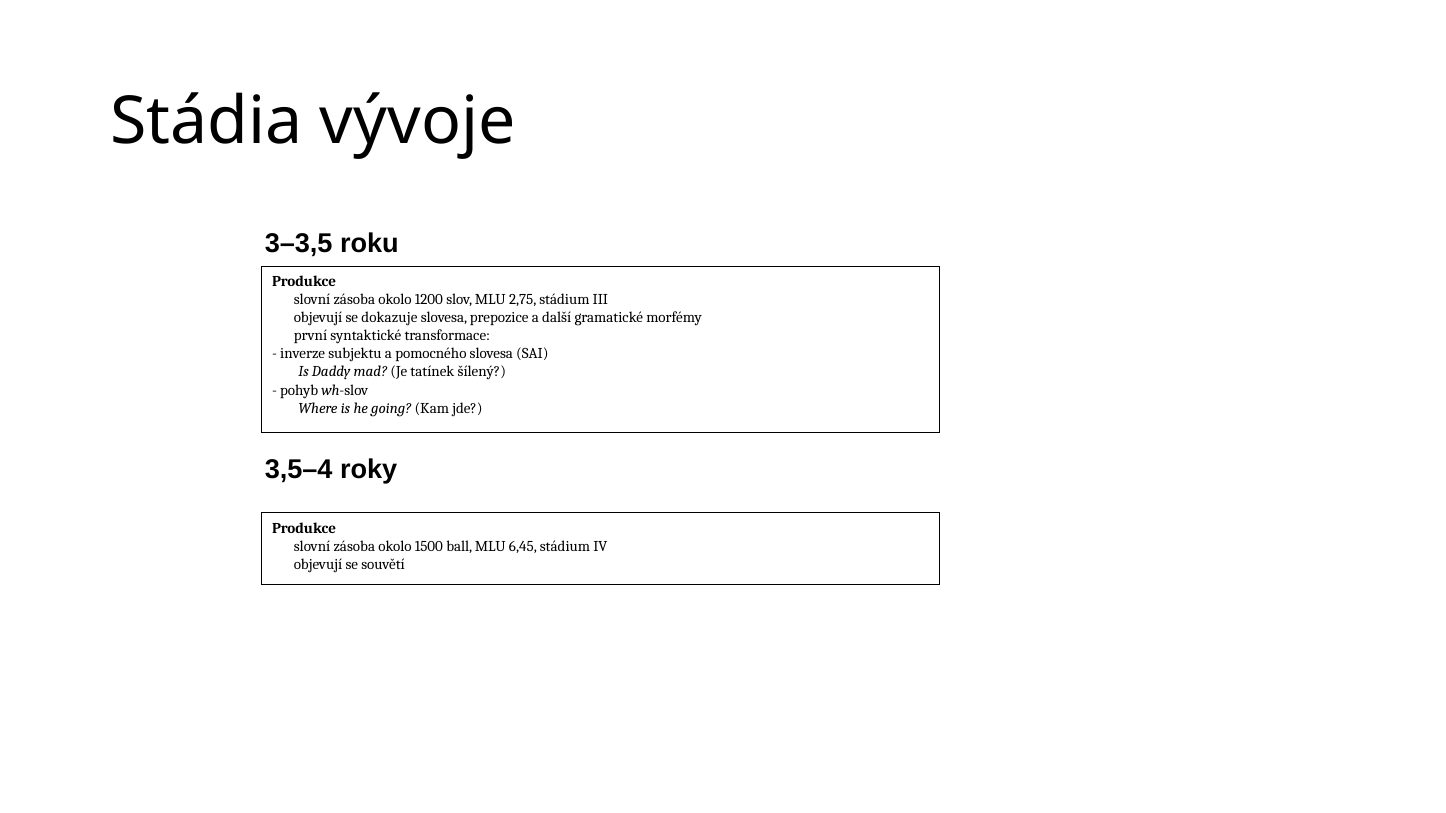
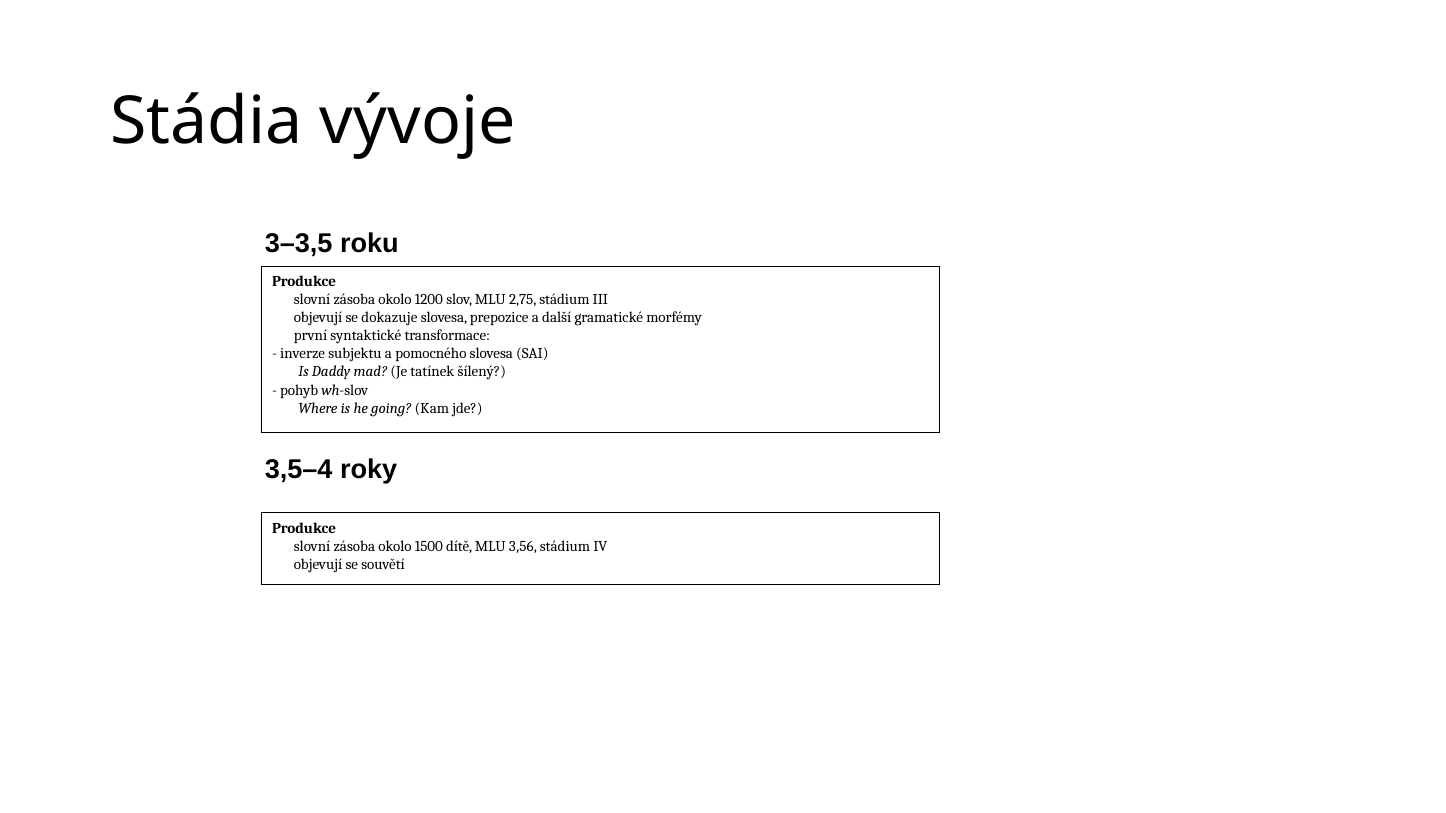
ball: ball -> dítě
6,45: 6,45 -> 3,56
